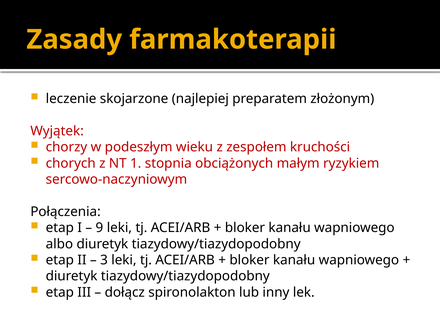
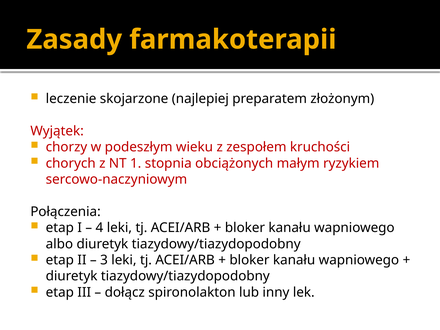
9: 9 -> 4
